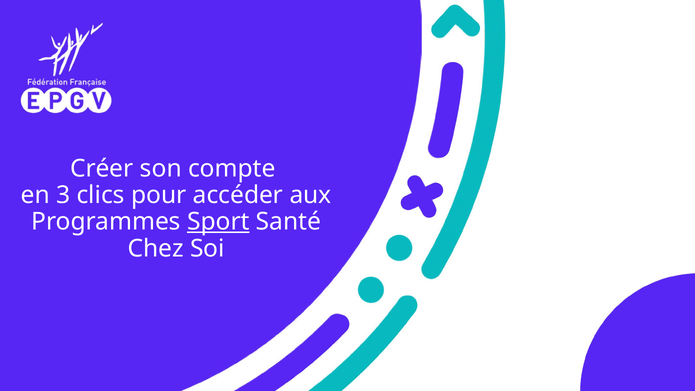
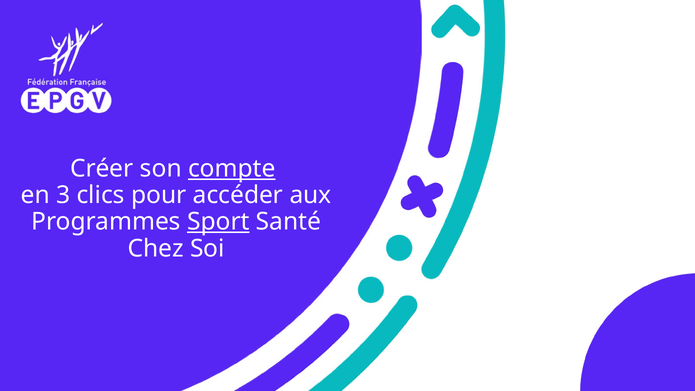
compte underline: none -> present
